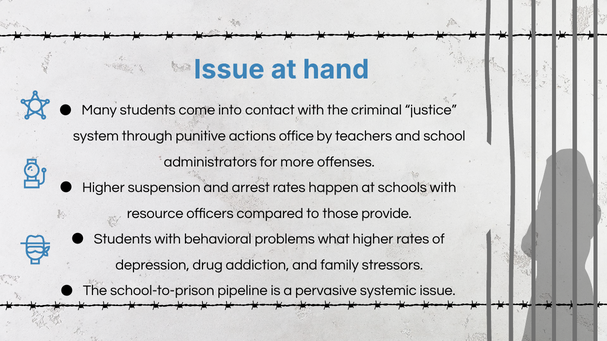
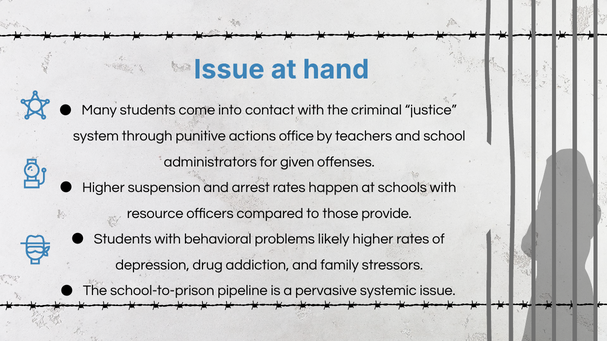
more: more -> given
what: what -> likely
